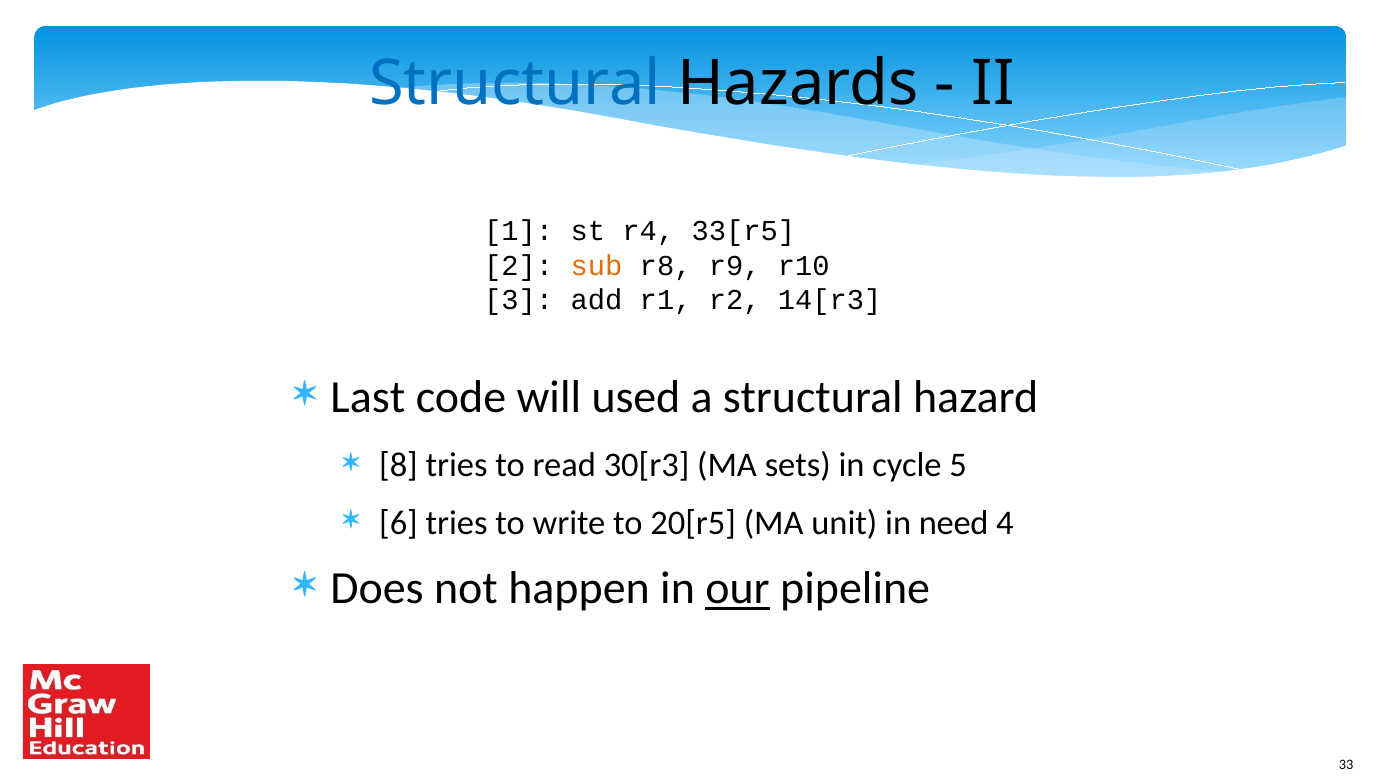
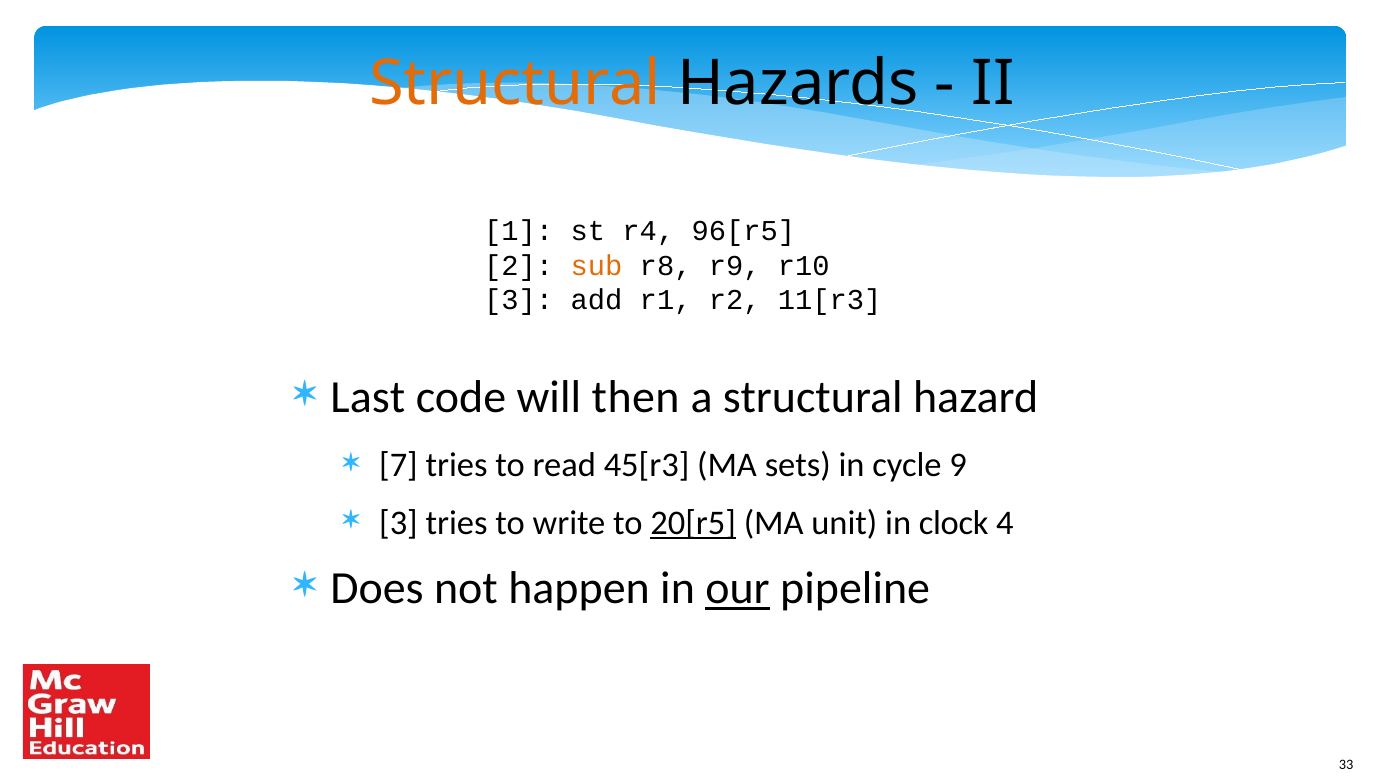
Structural at (515, 83) colour: blue -> orange
33[r5: 33[r5 -> 96[r5
14[r3: 14[r3 -> 11[r3
used: used -> then
8: 8 -> 7
30[r3: 30[r3 -> 45[r3
5: 5 -> 9
6 at (399, 523): 6 -> 3
20[r5 underline: none -> present
need: need -> clock
